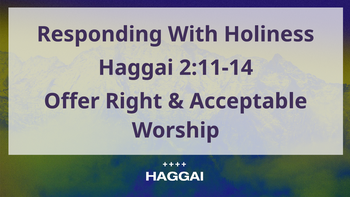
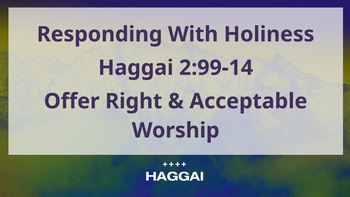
2:11-14: 2:11-14 -> 2:99-14
